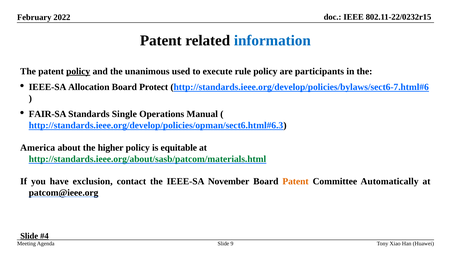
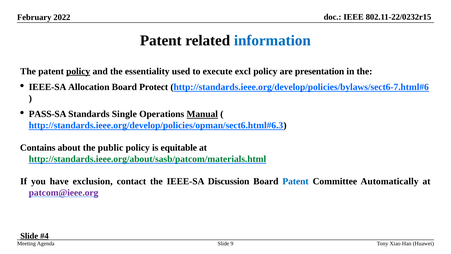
unanimous: unanimous -> essentiality
rule: rule -> excl
participants: participants -> presentation
FAIR-SA: FAIR-SA -> PASS-SA
Manual underline: none -> present
America: America -> Contains
higher: higher -> public
November: November -> Discussion
Patent at (296, 181) colour: orange -> blue
patcom@ieee.org colour: black -> purple
